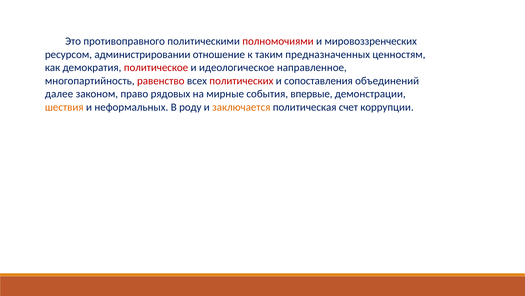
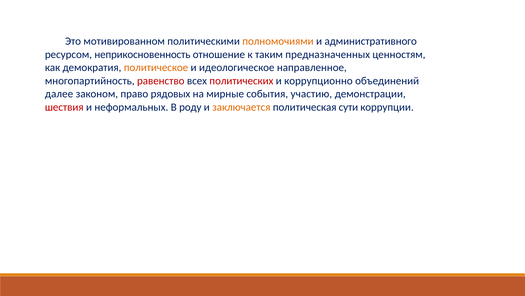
противоправного: противоправного -> мотивированном
полномочиями colour: red -> orange
мировоззренческих: мировоззренческих -> административного
администрировании: администрировании -> неприкосновенность
политическое colour: red -> orange
сопоставления: сопоставления -> коррупционно
впервые: впервые -> участию
шествия colour: orange -> red
счет: счет -> сути
